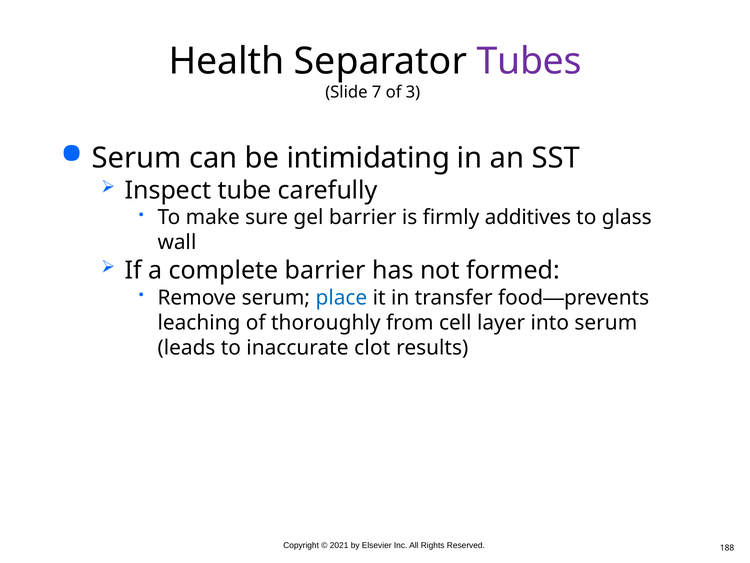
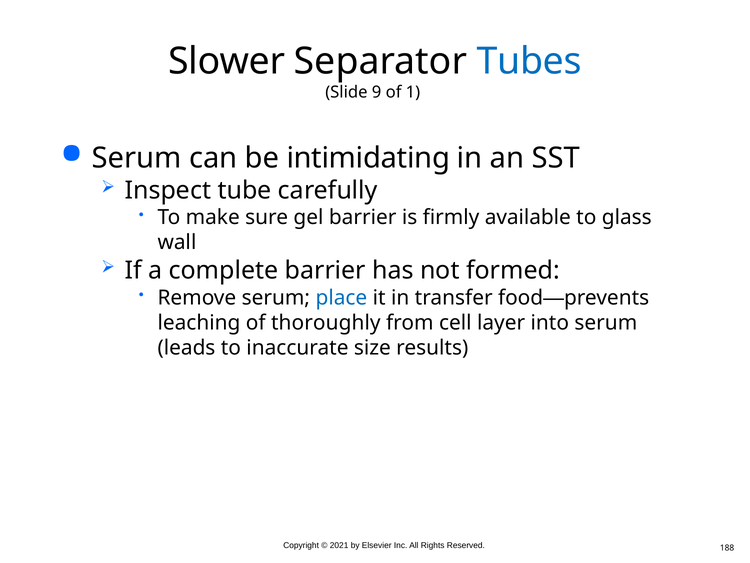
Health: Health -> Slower
Tubes colour: purple -> blue
7: 7 -> 9
3: 3 -> 1
additives: additives -> available
clot: clot -> size
